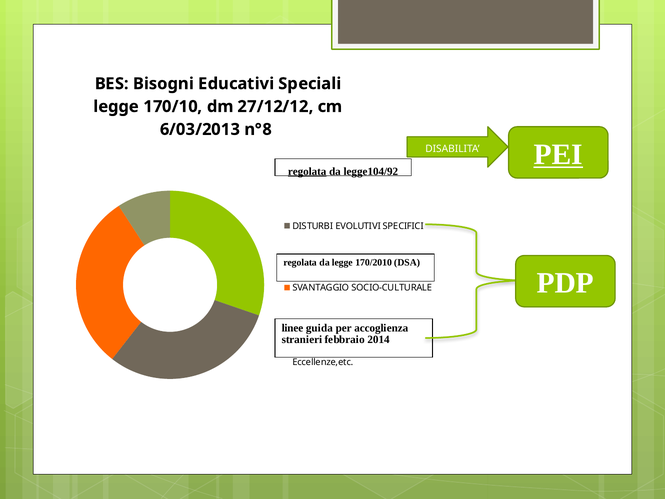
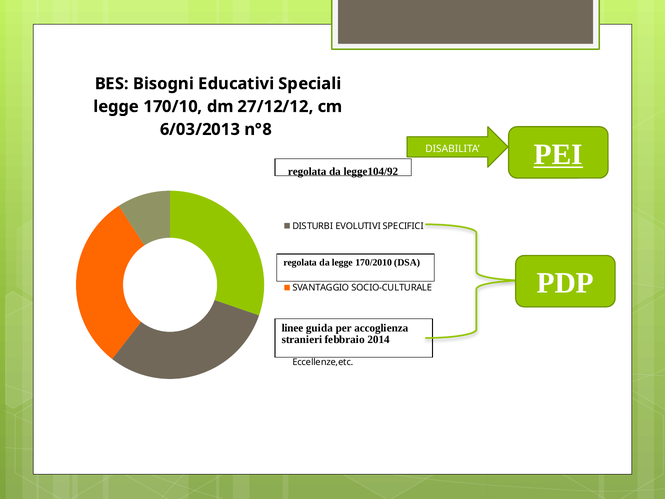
regolata at (307, 171) underline: present -> none
